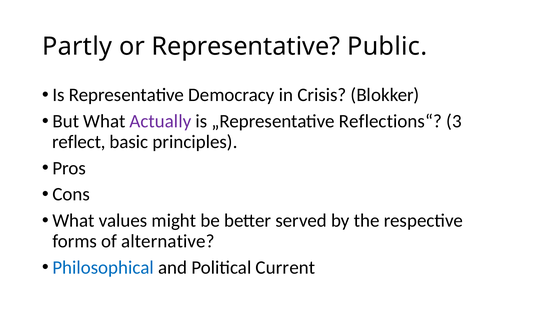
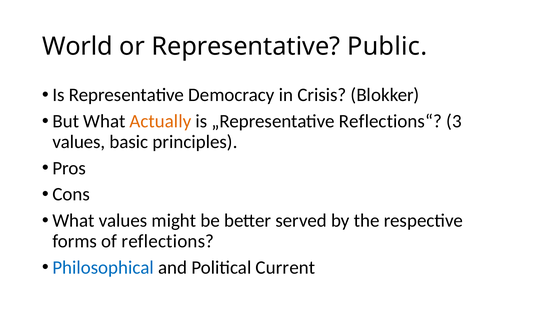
Partly: Partly -> World
Actually colour: purple -> orange
reflect at (79, 142): reflect -> values
alternative: alternative -> reflections
